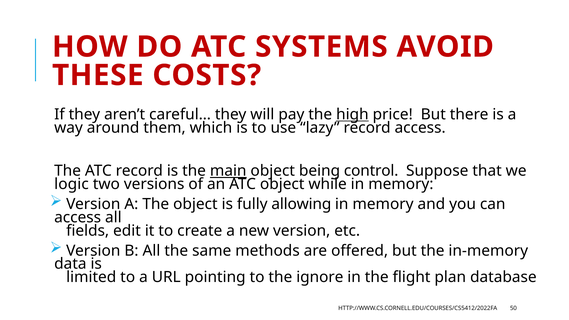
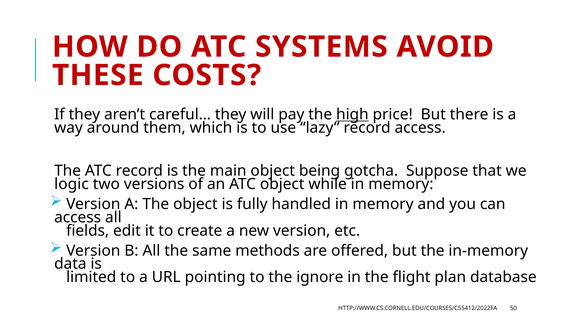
main underline: present -> none
control: control -> gotcha
allowing: allowing -> handled
